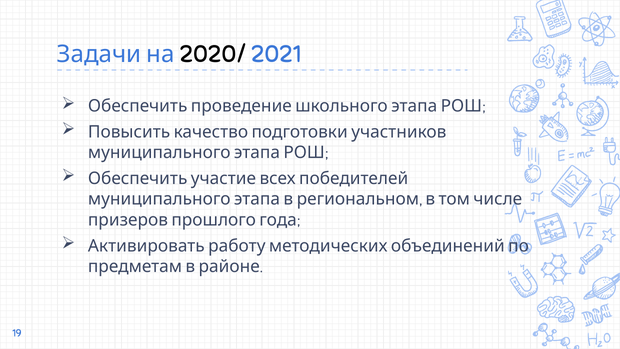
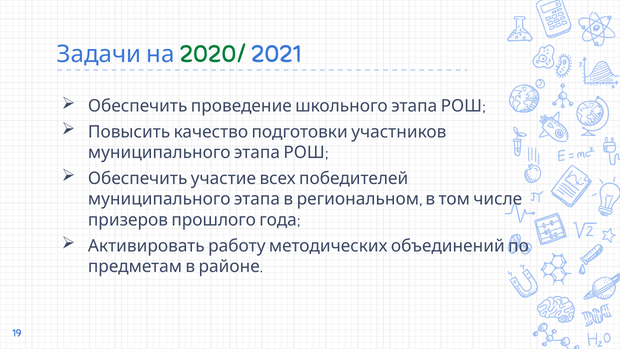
2020/ colour: black -> green
